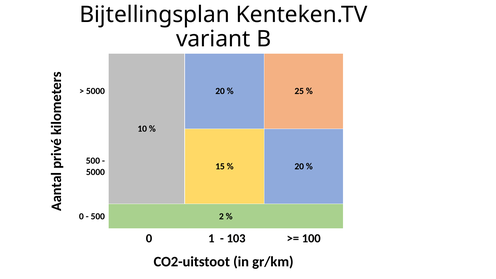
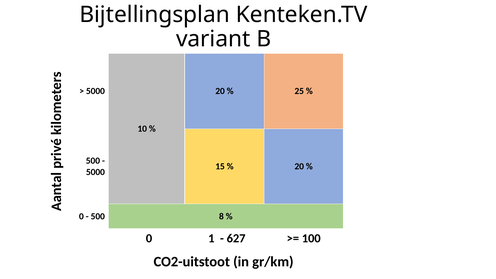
2: 2 -> 8
103: 103 -> 627
